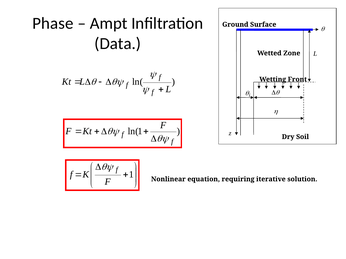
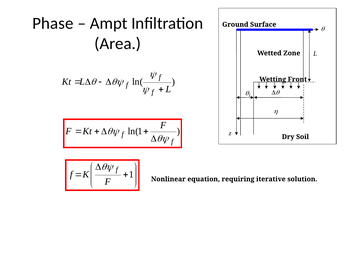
Data: Data -> Area
